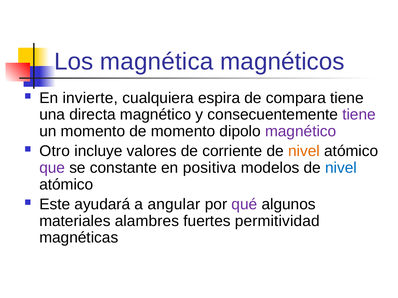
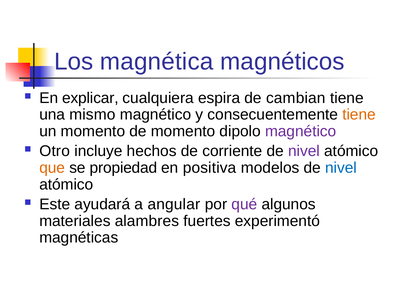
invierte: invierte -> explicar
compara: compara -> cambian
directa: directa -> mismo
tiene at (359, 115) colour: purple -> orange
valores: valores -> hechos
nivel at (304, 151) colour: orange -> purple
que colour: purple -> orange
constante: constante -> propiedad
permitividad: permitividad -> experimentó
